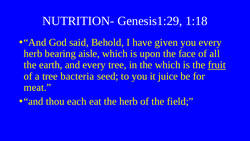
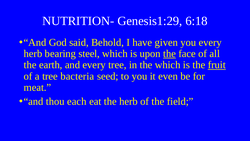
1:18: 1:18 -> 6:18
aisle: aisle -> steel
the at (169, 54) underline: none -> present
juice: juice -> even
